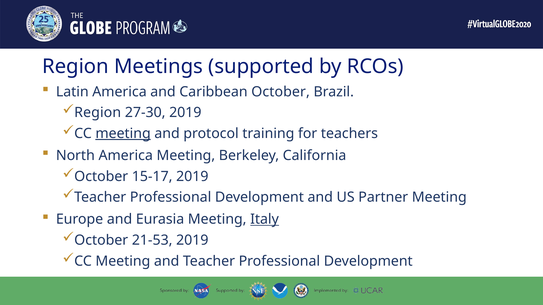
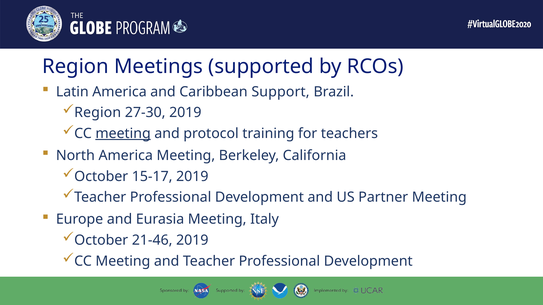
Caribbean October: October -> Support
Italy underline: present -> none
21-53: 21-53 -> 21-46
